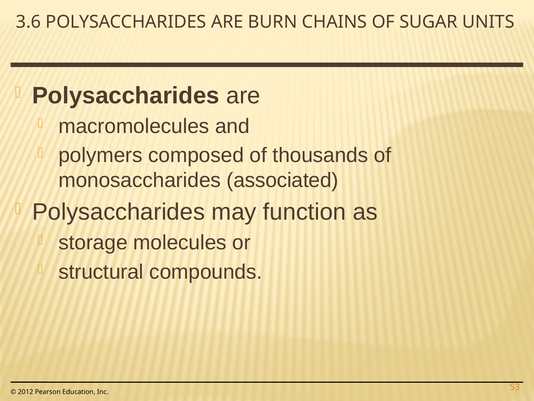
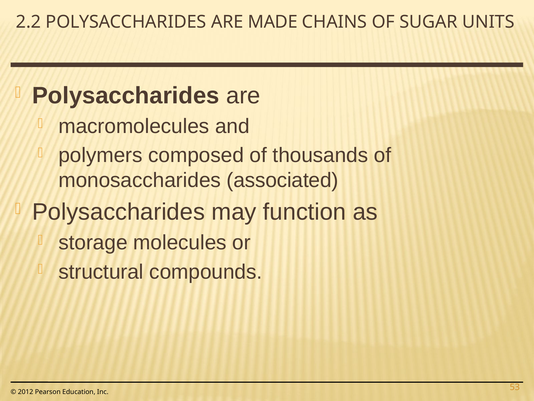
3.6: 3.6 -> 2.2
BURN: BURN -> MADE
